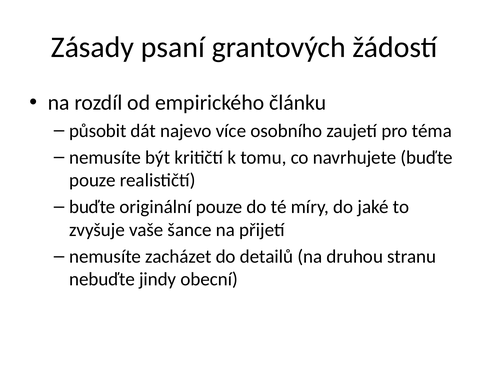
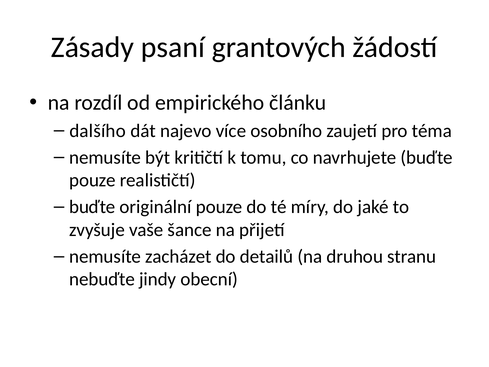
působit: působit -> dalšího
